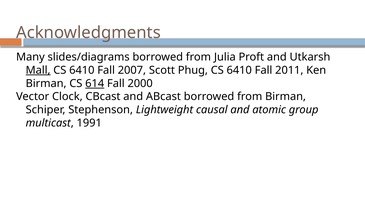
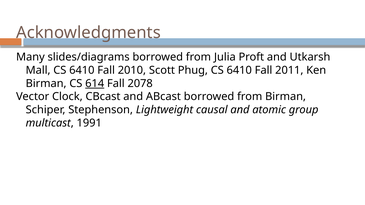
Mall underline: present -> none
2007: 2007 -> 2010
2000: 2000 -> 2078
